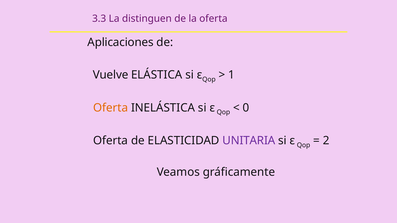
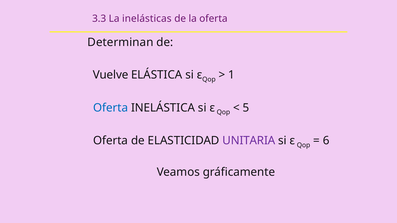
distinguen: distinguen -> inelásticas
Aplicaciones: Aplicaciones -> Determinan
Oferta at (111, 108) colour: orange -> blue
0: 0 -> 5
2: 2 -> 6
